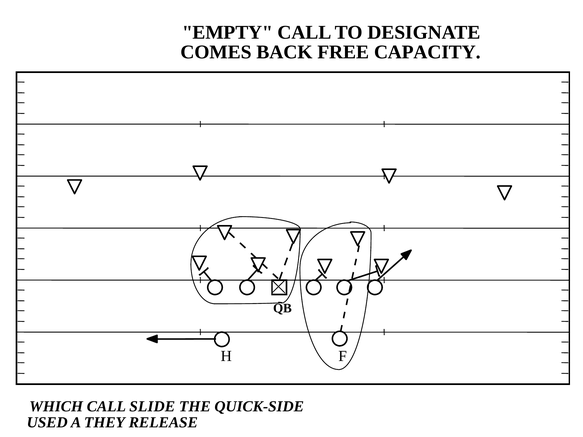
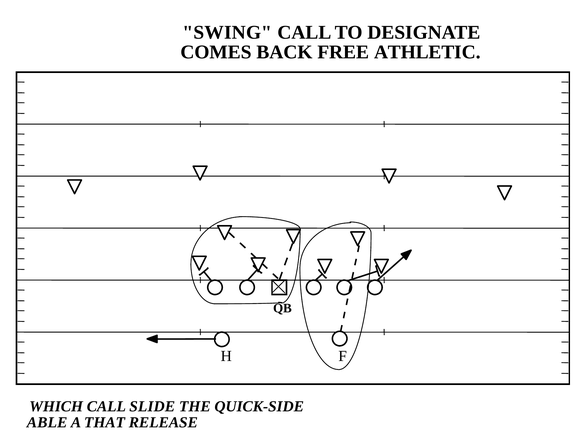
EMPTY: EMPTY -> SWING
CAPACITY: CAPACITY -> ATHLETIC
USED: USED -> ABLE
THEY: THEY -> THAT
